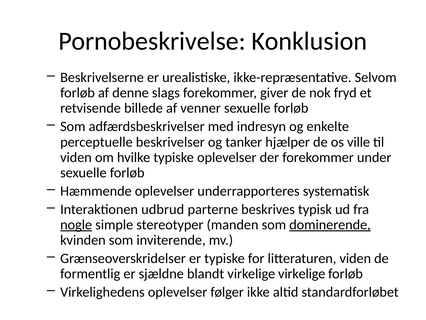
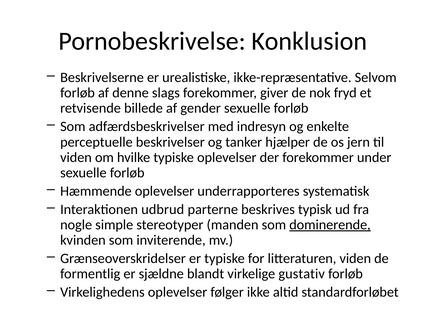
venner: venner -> gender
ville: ville -> jern
nogle underline: present -> none
virkelige virkelige: virkelige -> gustativ
